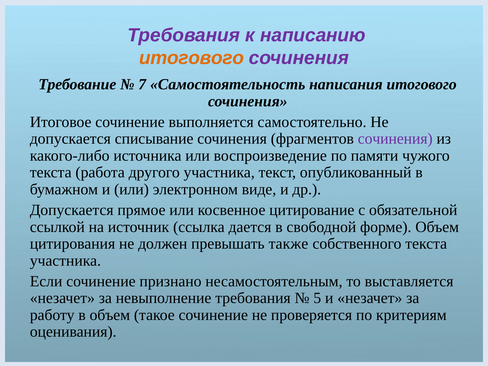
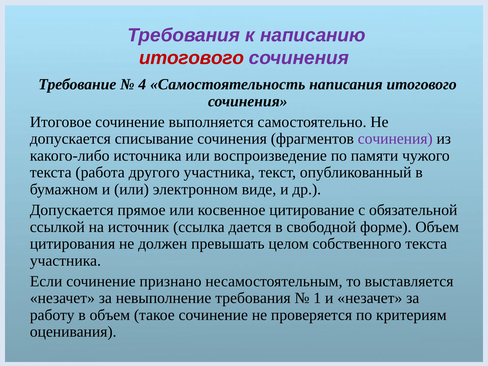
итогового at (191, 58) colour: orange -> red
7: 7 -> 4
также: также -> целом
5: 5 -> 1
